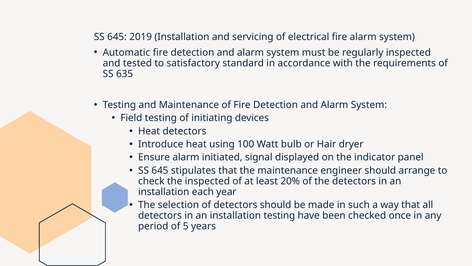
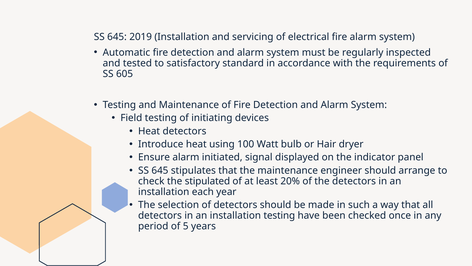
635: 635 -> 605
the inspected: inspected -> stipulated
